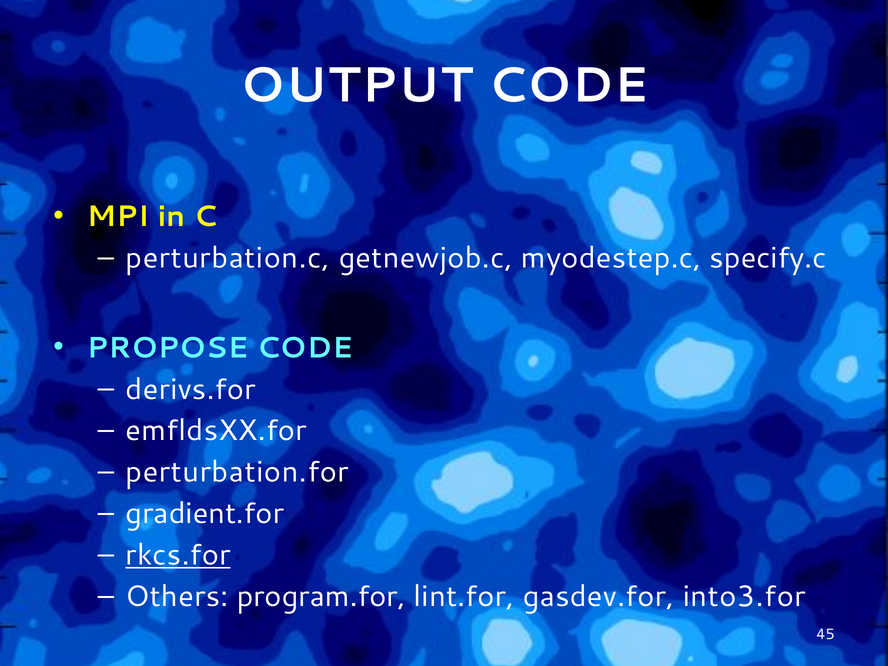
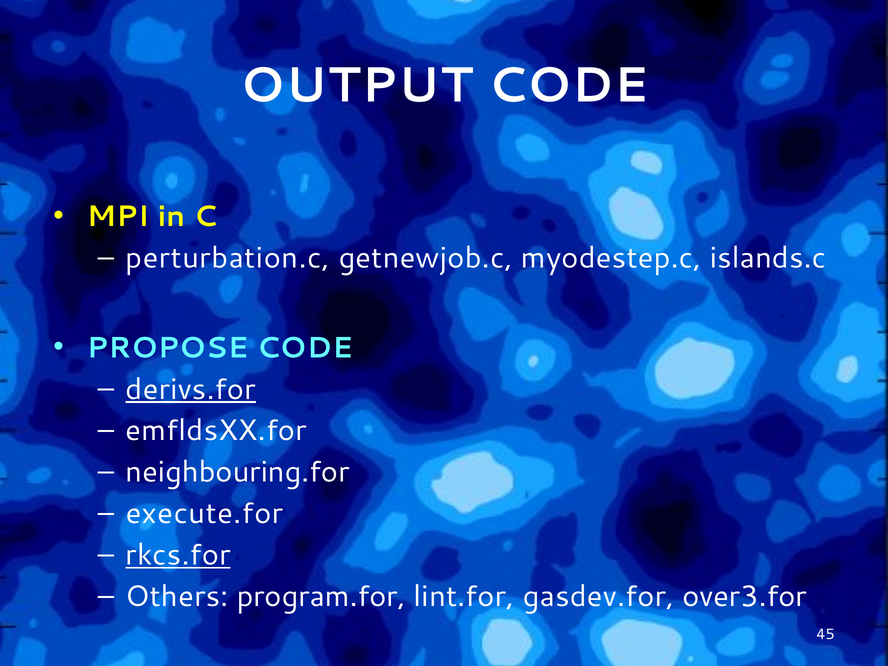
specify.c: specify.c -> islands.c
derivs.for underline: none -> present
perturbation.for: perturbation.for -> neighbouring.for
gradient.for: gradient.for -> execute.for
into3.for: into3.for -> over3.for
